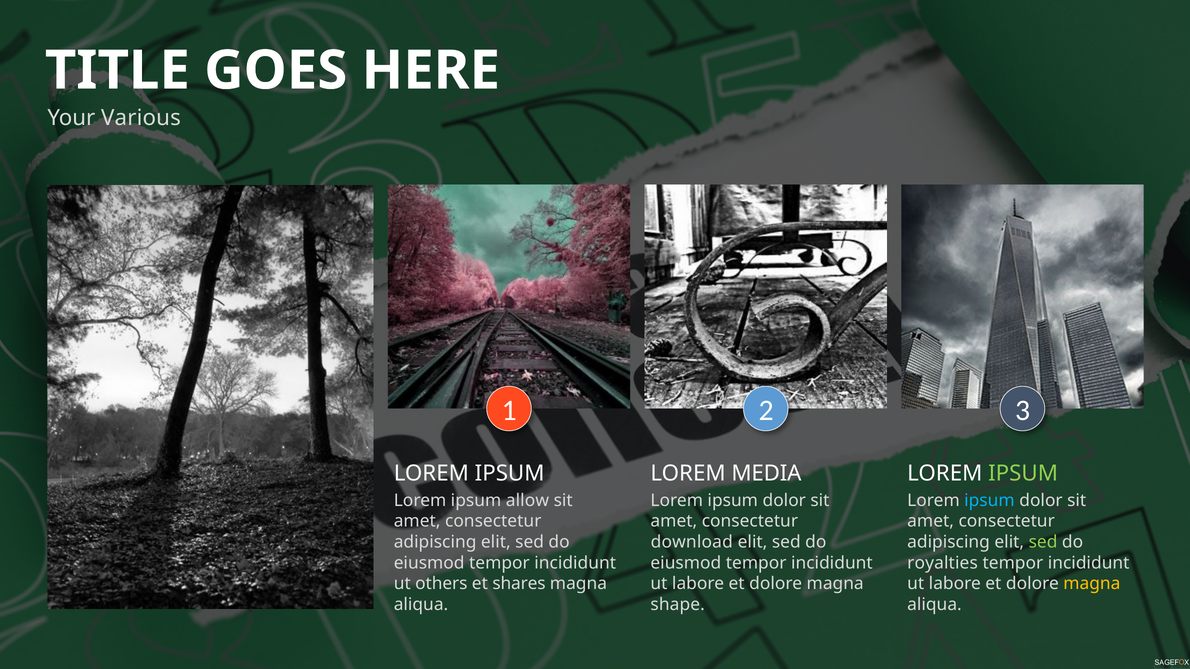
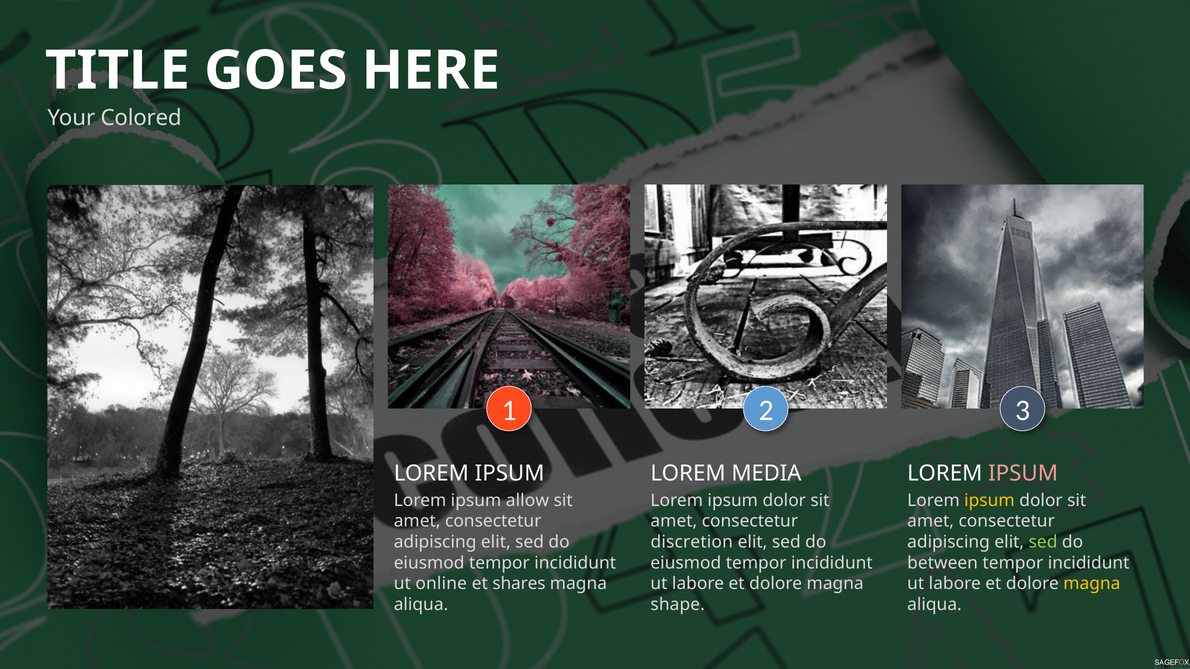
Various: Various -> Colored
IPSUM at (1023, 474) colour: light green -> pink
ipsum at (989, 501) colour: light blue -> yellow
download: download -> discretion
royalties: royalties -> between
others: others -> online
